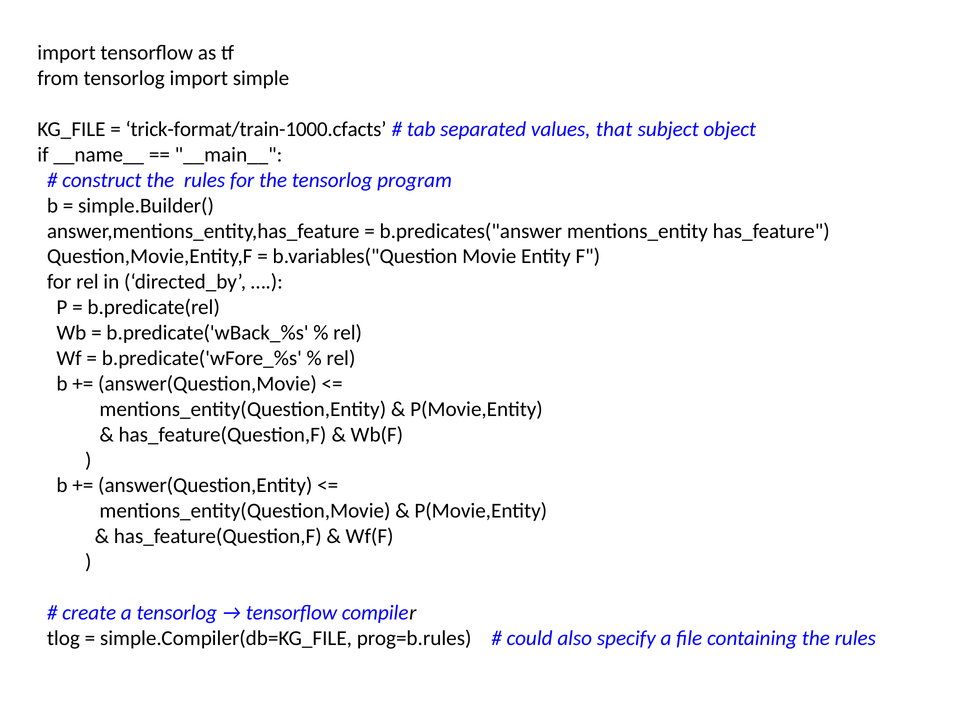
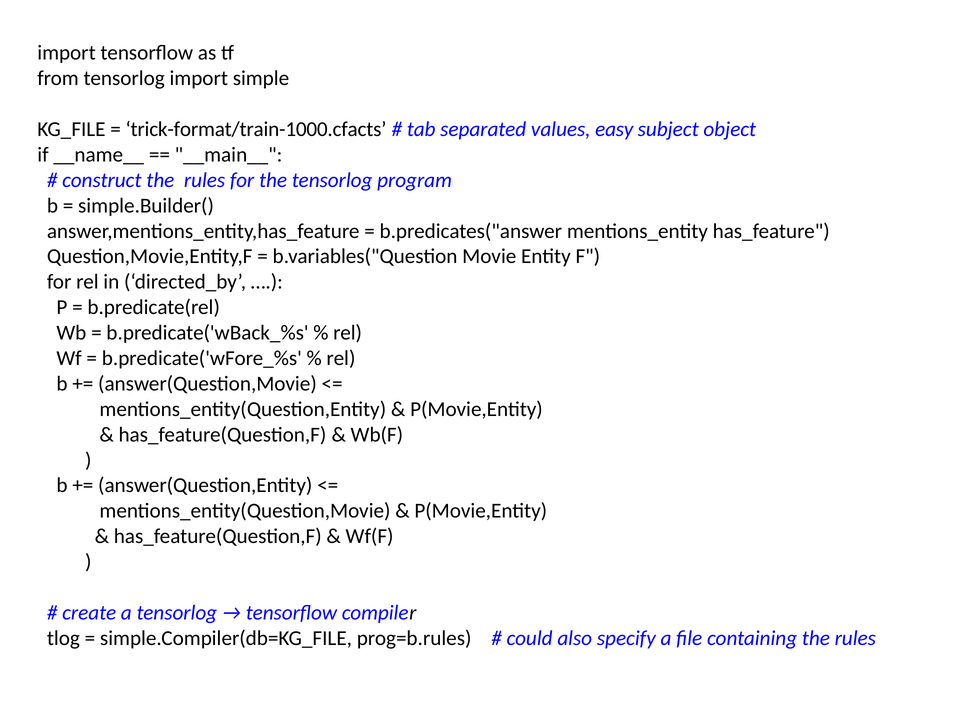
that: that -> easy
